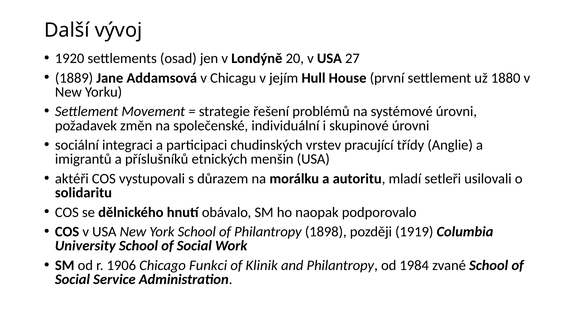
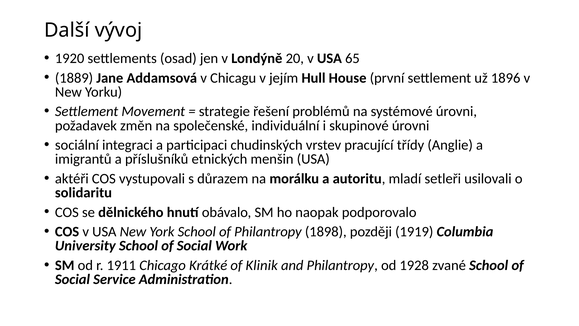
27: 27 -> 65
1880: 1880 -> 1896
1906: 1906 -> 1911
Funkci: Funkci -> Krátké
1984: 1984 -> 1928
